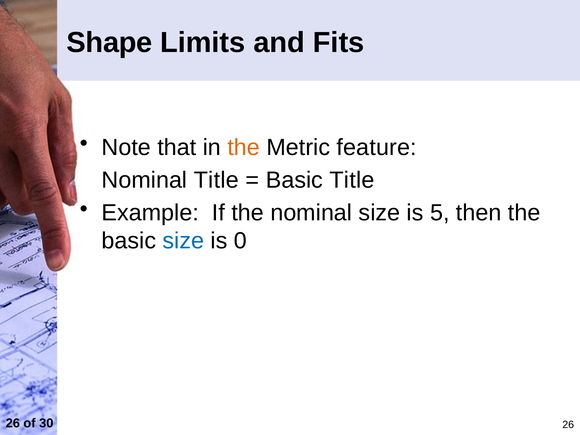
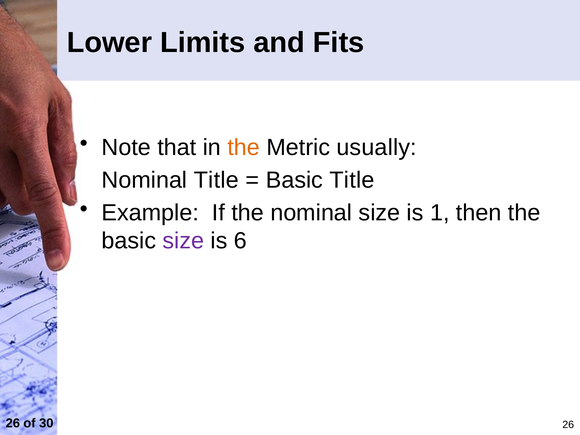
Shape: Shape -> Lower
feature: feature -> usually
5: 5 -> 1
size at (183, 241) colour: blue -> purple
0: 0 -> 6
